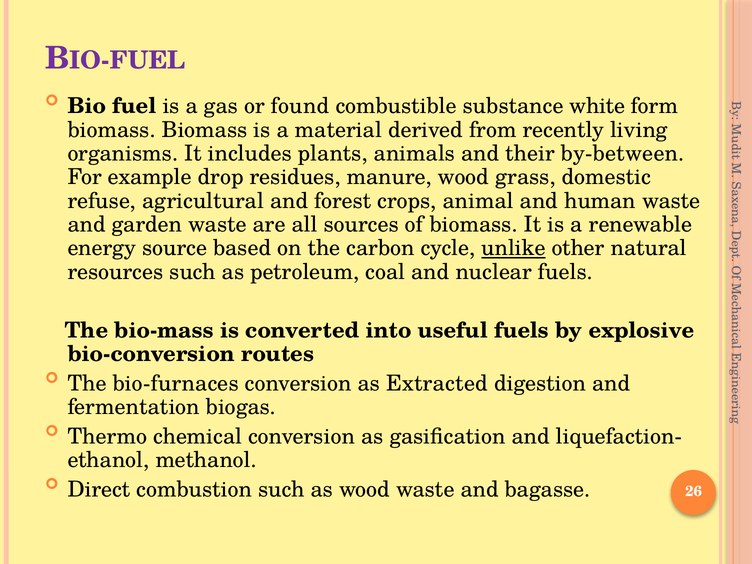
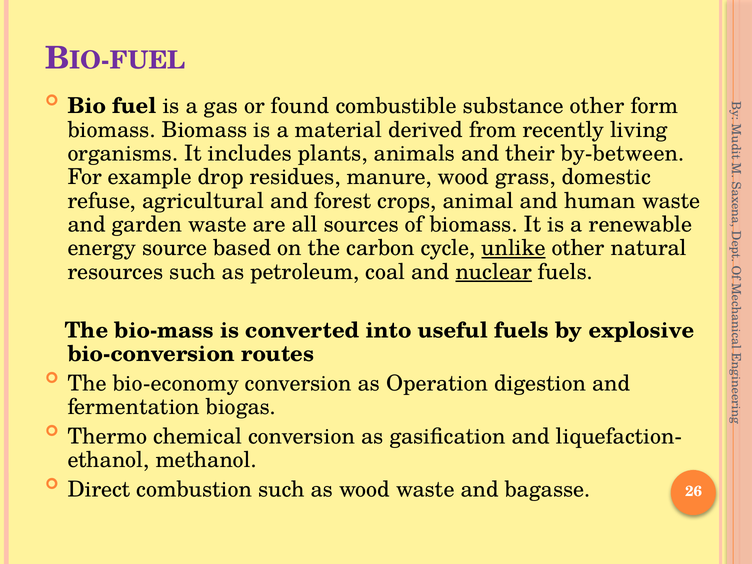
substance white: white -> other
nuclear underline: none -> present
bio-furnaces: bio-furnaces -> bio-economy
Extracted: Extracted -> Operation
